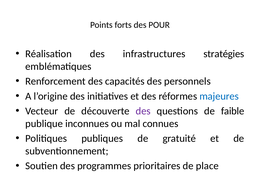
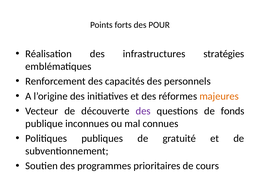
majeures colour: blue -> orange
faible: faible -> fonds
place: place -> cours
